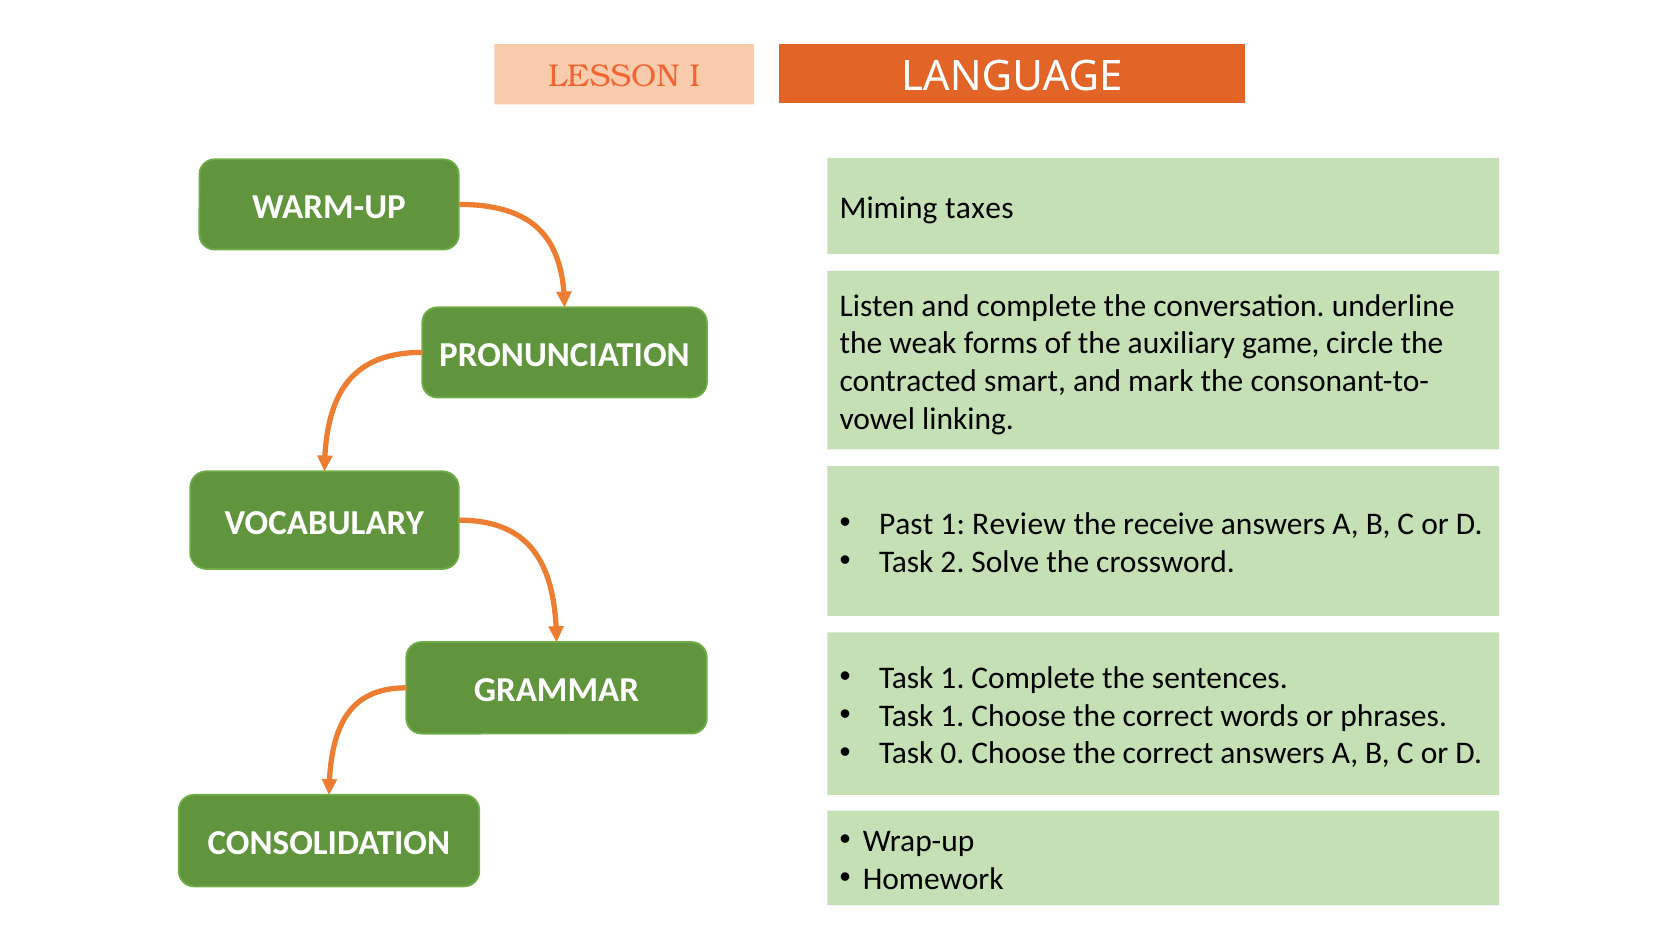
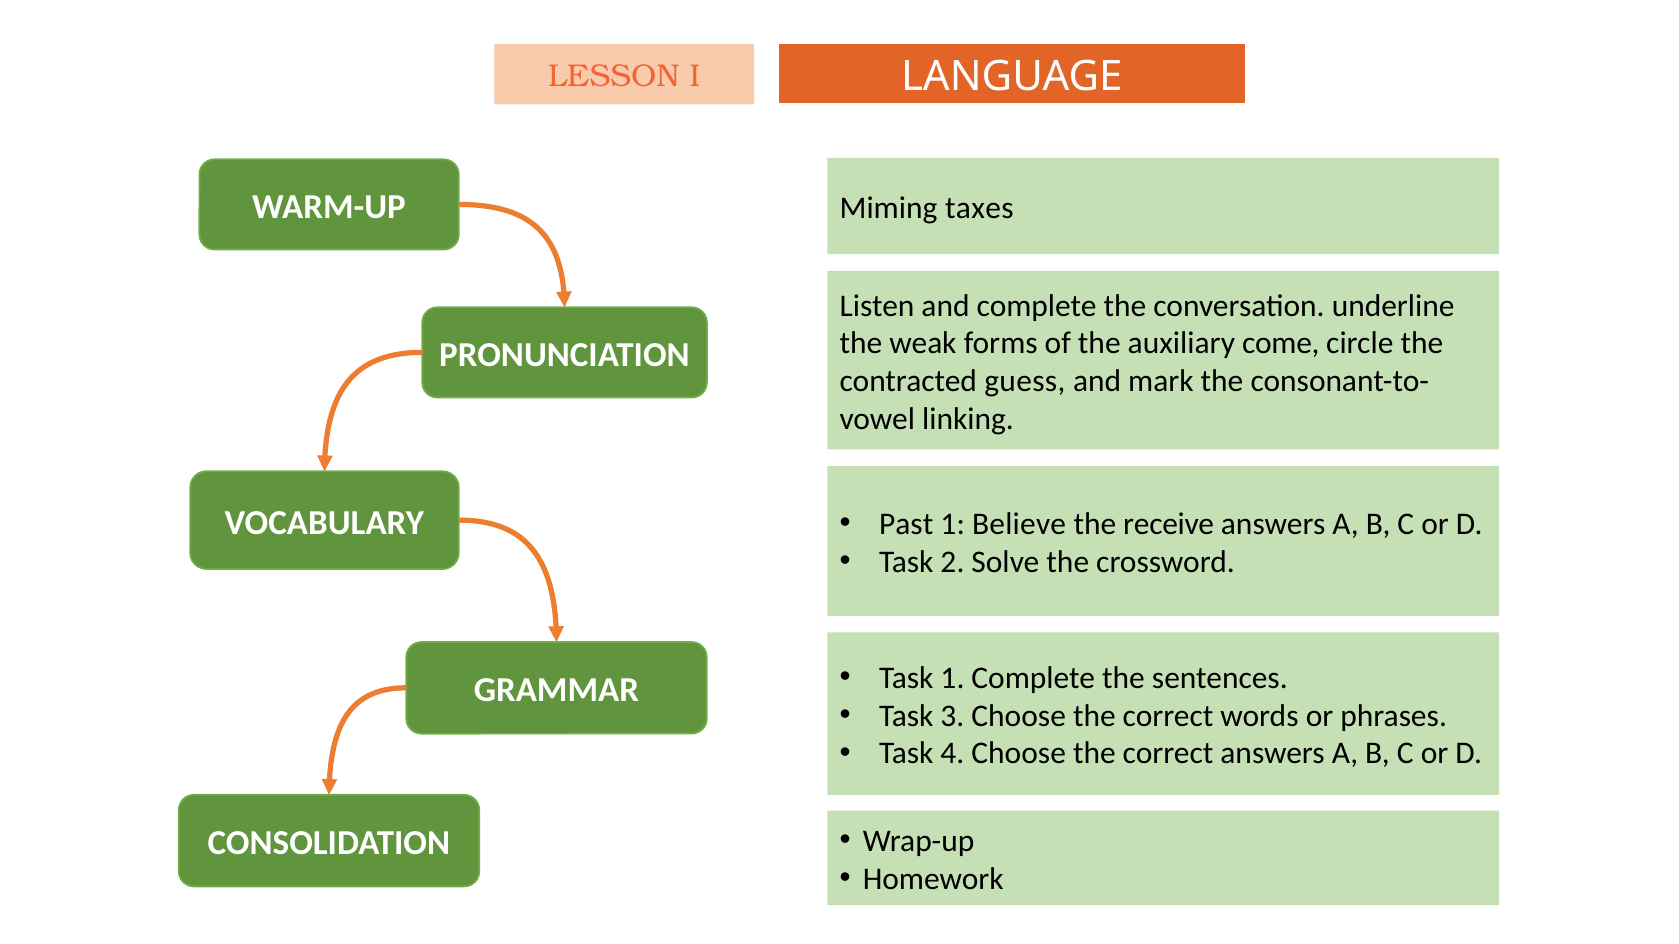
game: game -> come
smart: smart -> guess
Review: Review -> Believe
1 at (952, 716): 1 -> 3
0: 0 -> 4
